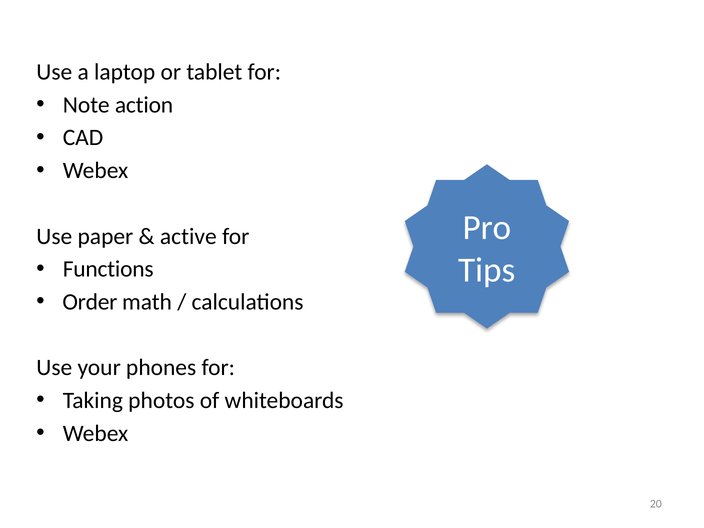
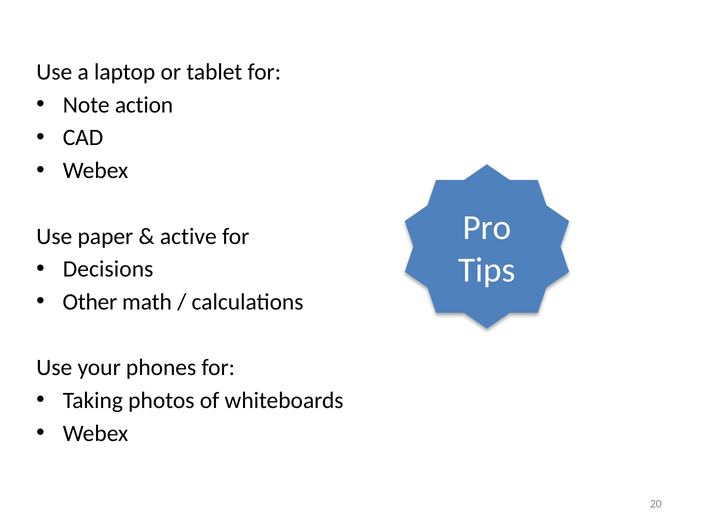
Functions: Functions -> Decisions
Order: Order -> Other
